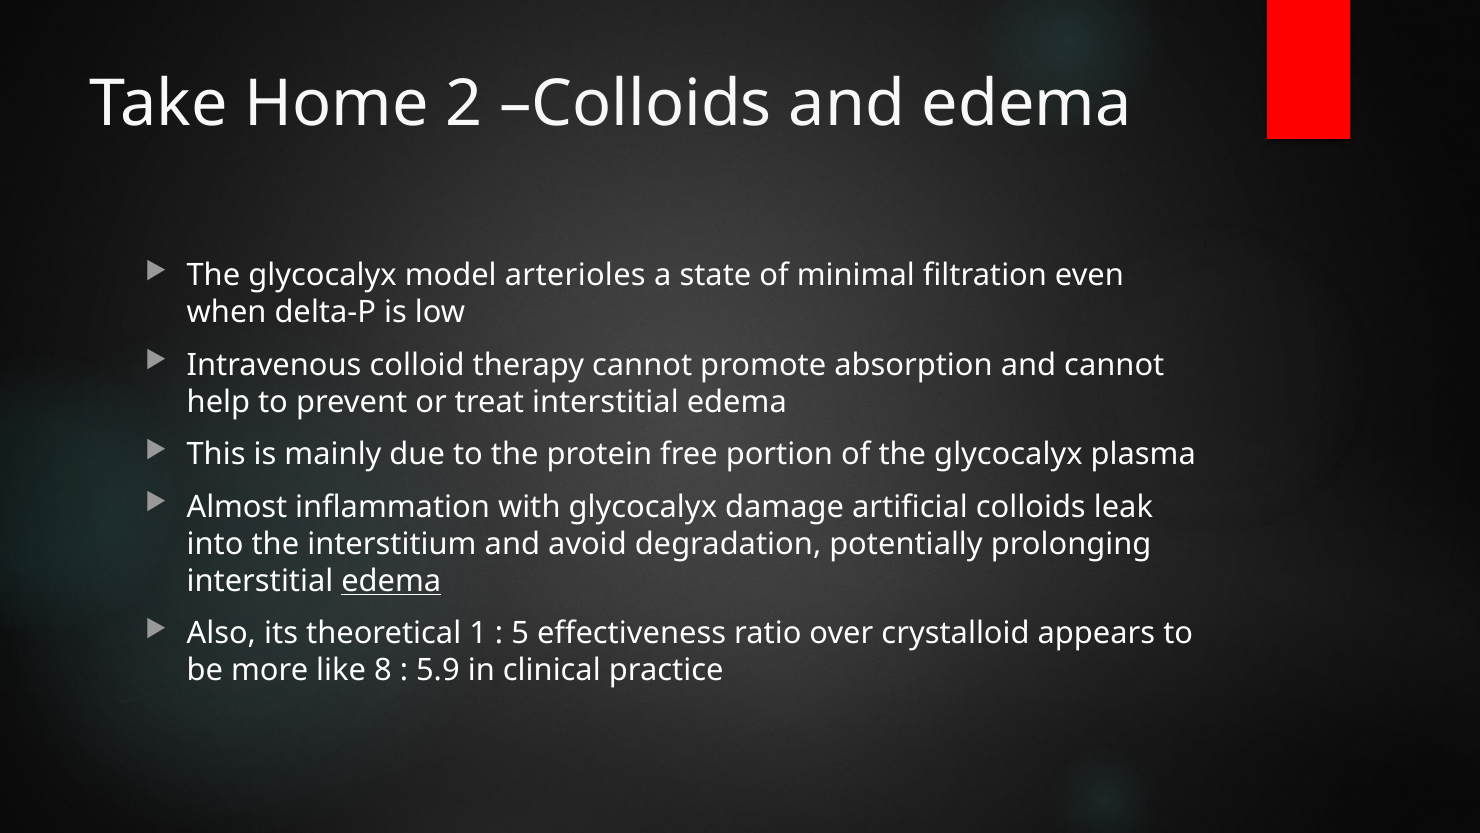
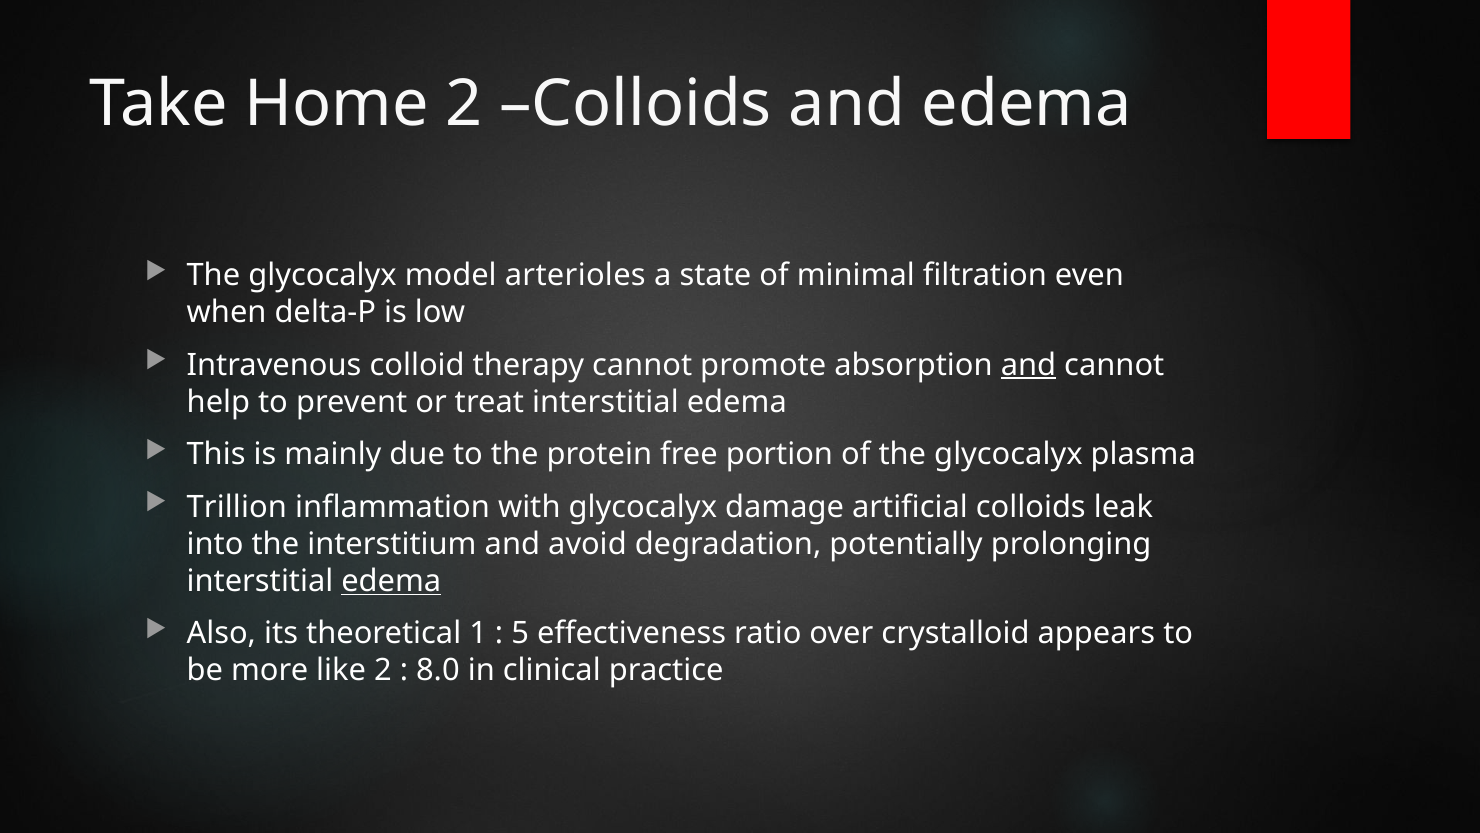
and at (1028, 365) underline: none -> present
Almost: Almost -> Trillion
like 8: 8 -> 2
5.9: 5.9 -> 8.0
